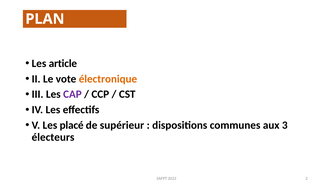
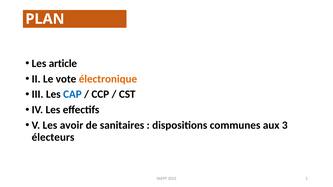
CAP colour: purple -> blue
placé: placé -> avoir
supérieur: supérieur -> sanitaires
